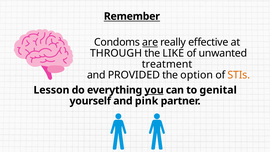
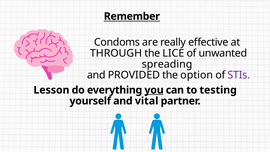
are underline: present -> none
LIKE: LIKE -> LICE
treatment: treatment -> spreading
STIs colour: orange -> purple
genital: genital -> testing
pink: pink -> vital
